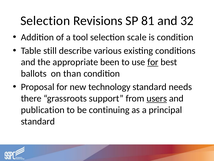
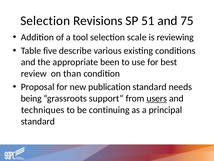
81: 81 -> 51
32: 32 -> 75
is condition: condition -> reviewing
still: still -> five
for at (153, 62) underline: present -> none
ballots: ballots -> review
technology: technology -> publication
there: there -> being
publication: publication -> techniques
